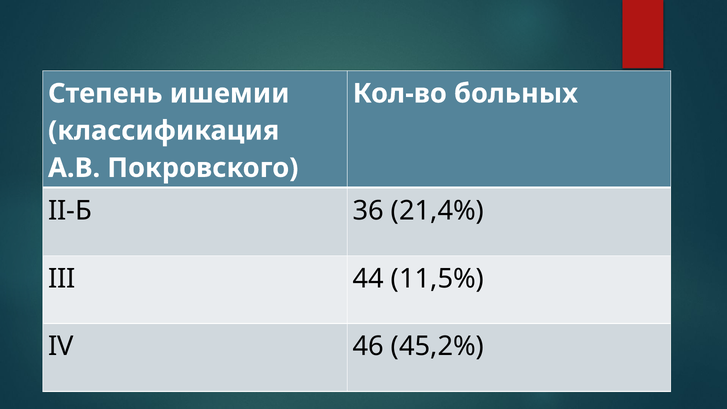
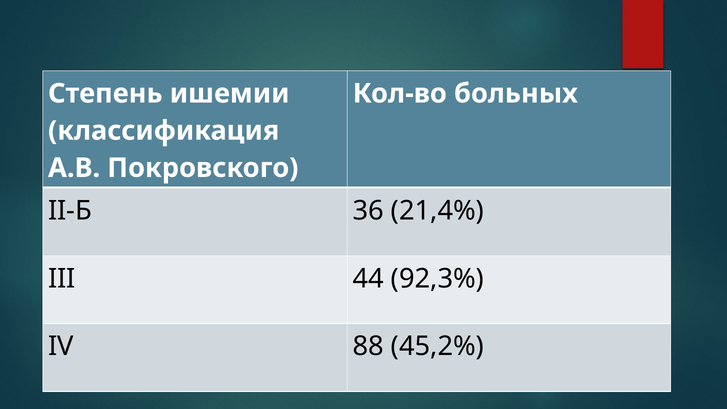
11,5%: 11,5% -> 92,3%
46: 46 -> 88
